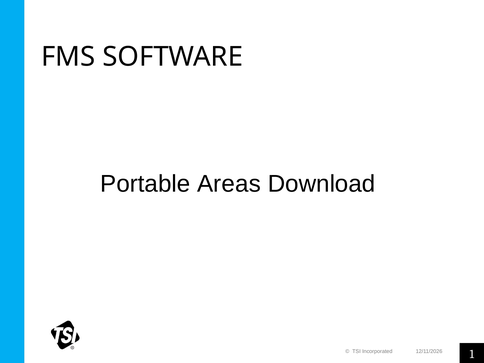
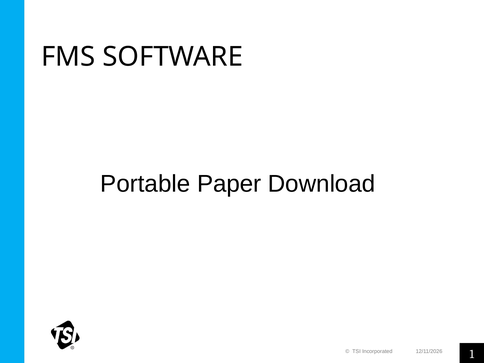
Areas: Areas -> Paper
